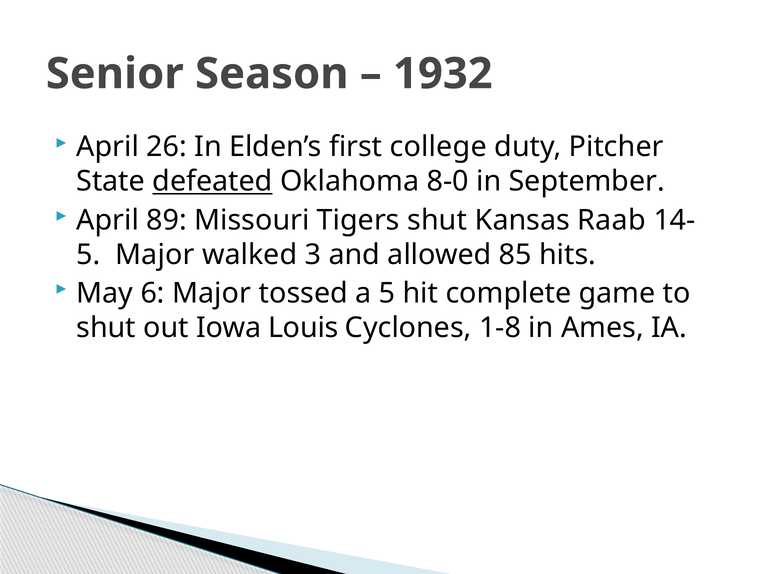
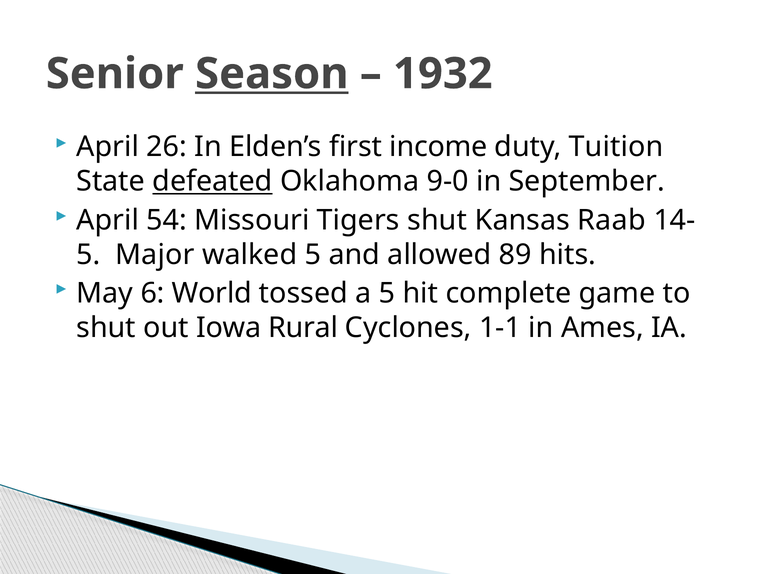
Season underline: none -> present
college: college -> income
Pitcher: Pitcher -> Tuition
8-0: 8-0 -> 9-0
89: 89 -> 54
walked 3: 3 -> 5
85: 85 -> 89
6 Major: Major -> World
Louis: Louis -> Rural
1-8: 1-8 -> 1-1
